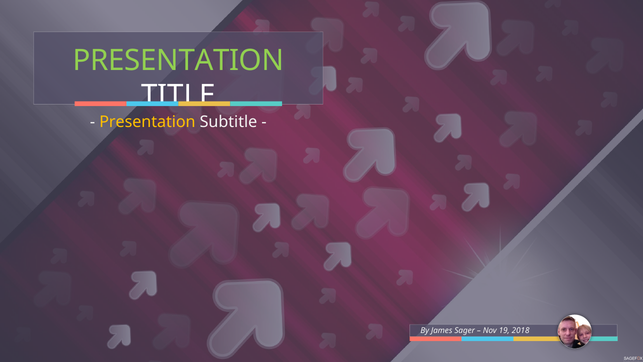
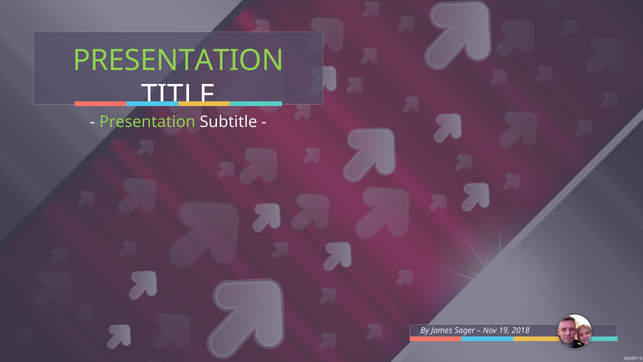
Presentation at (147, 122) colour: yellow -> light green
